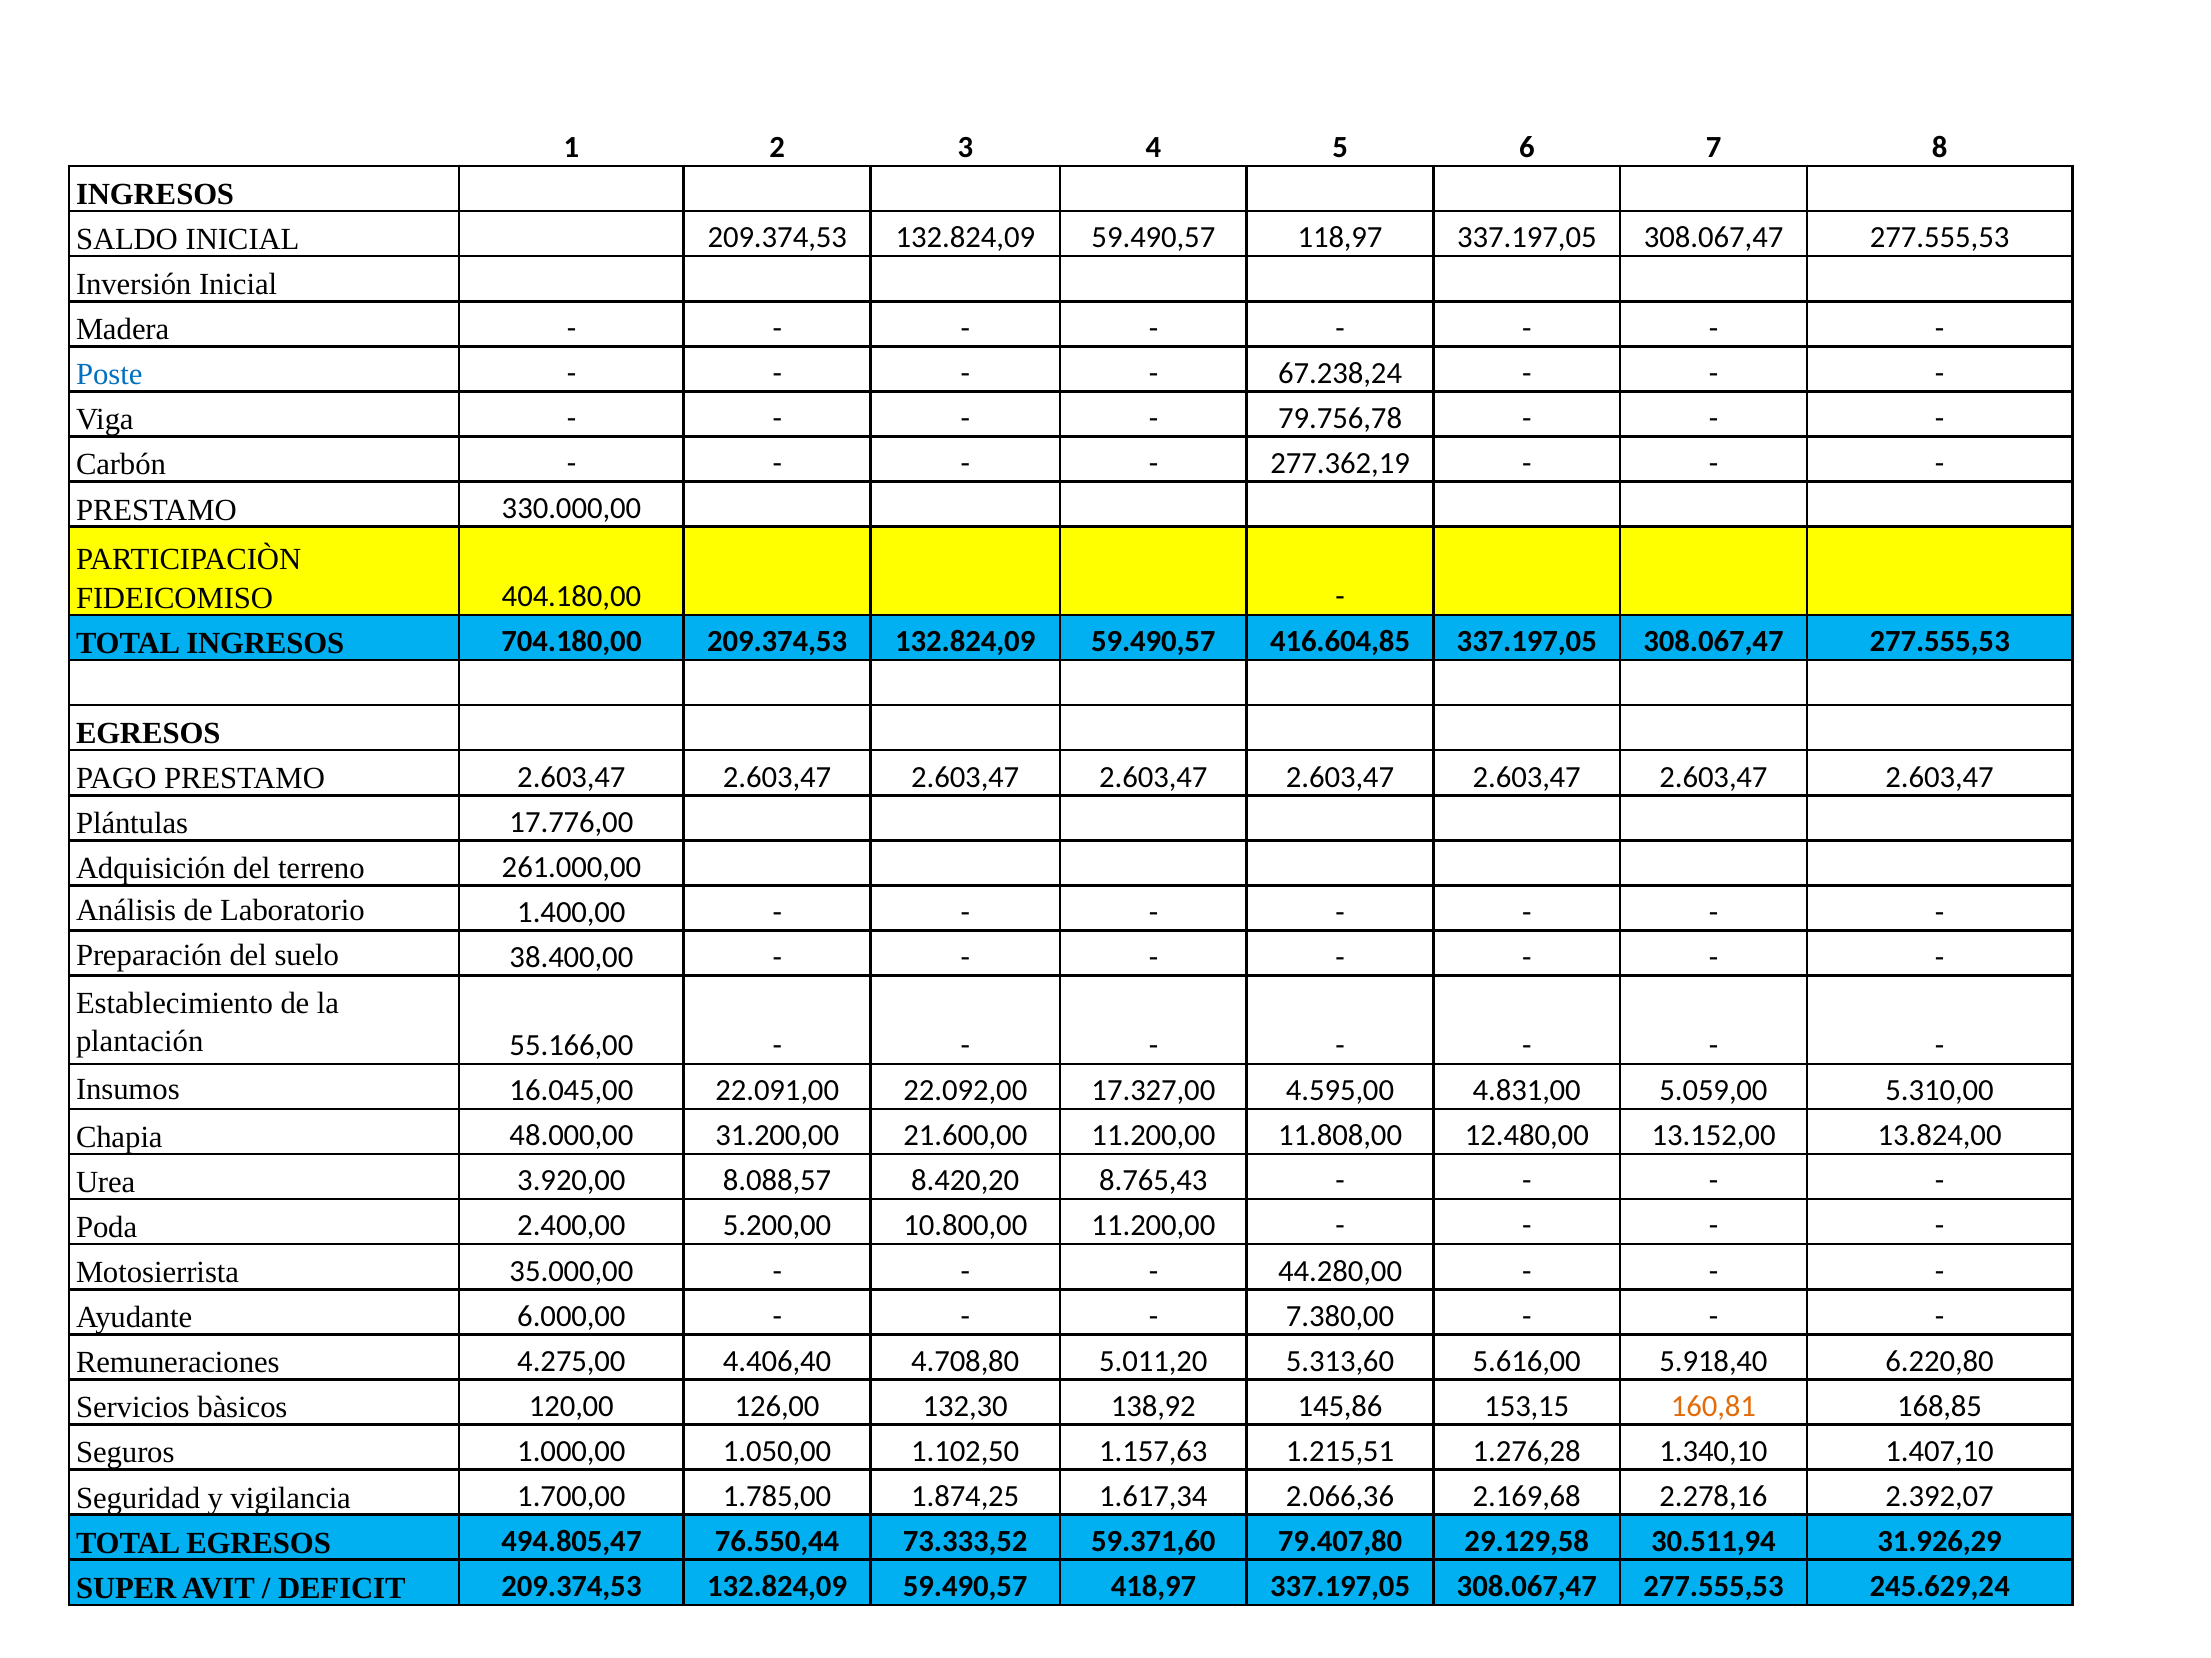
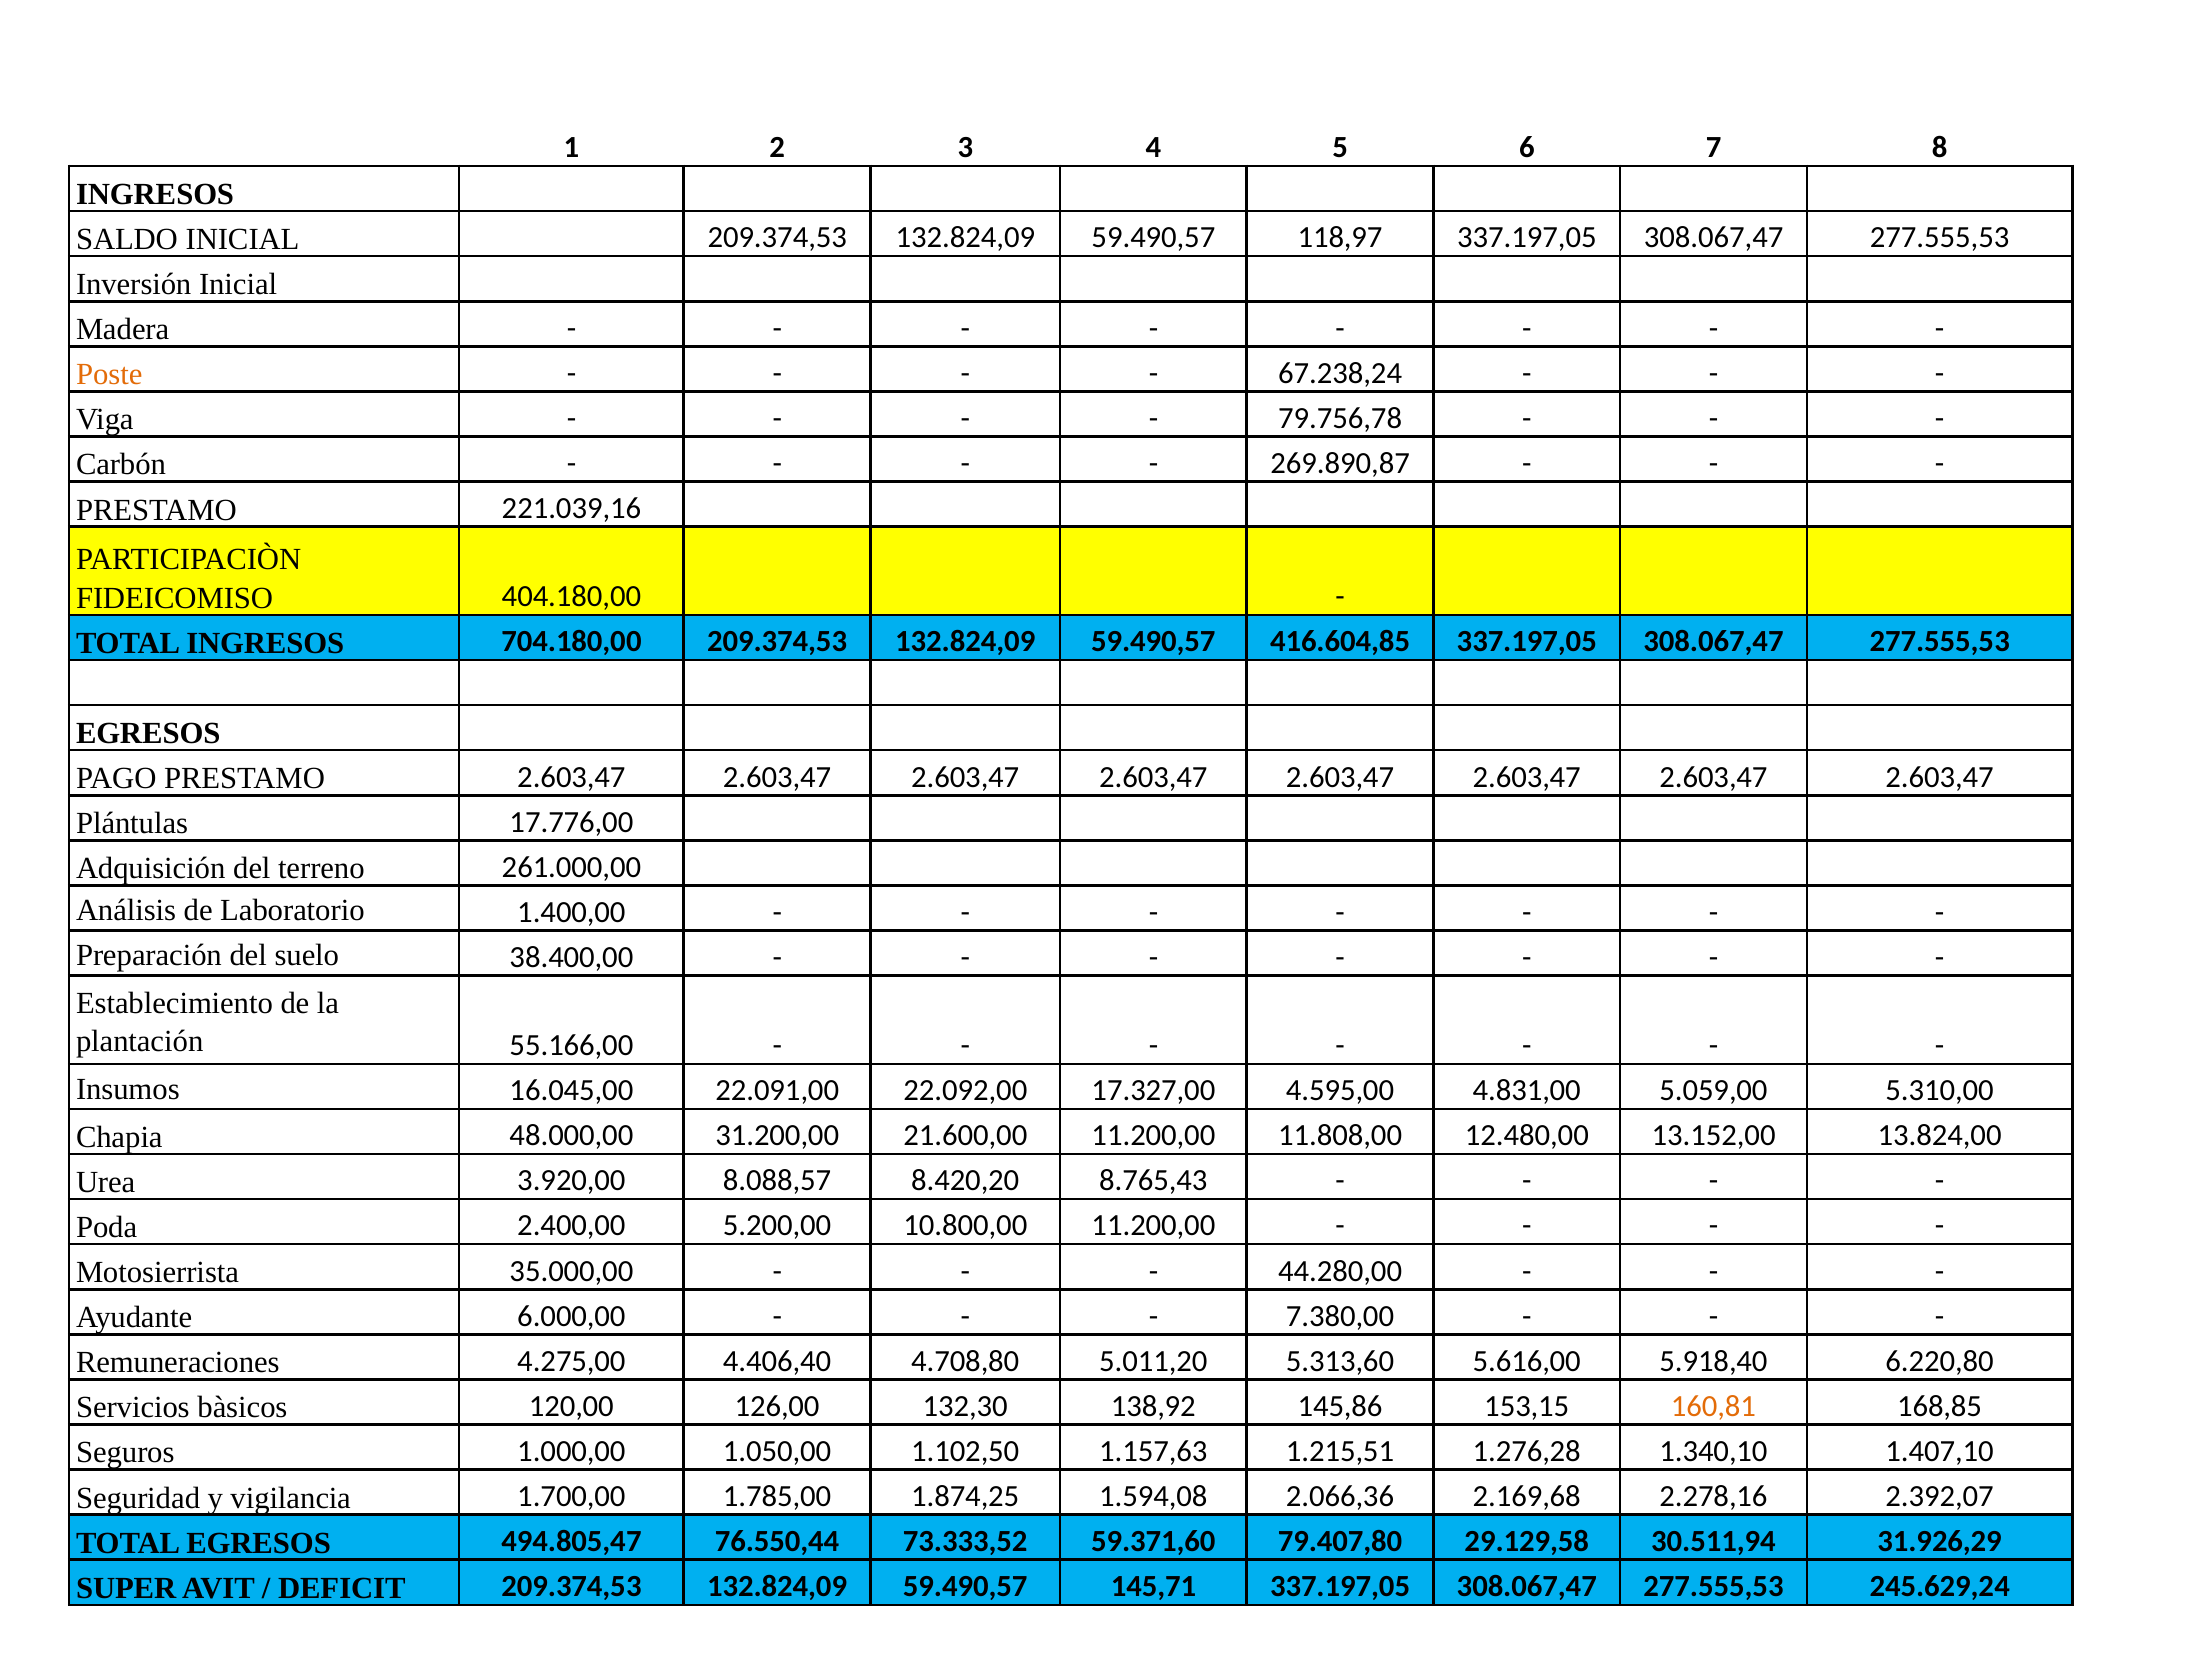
Poste colour: blue -> orange
277.362,19: 277.362,19 -> 269.890,87
330.000,00: 330.000,00 -> 221.039,16
1.617,34: 1.617,34 -> 1.594,08
418,97: 418,97 -> 145,71
